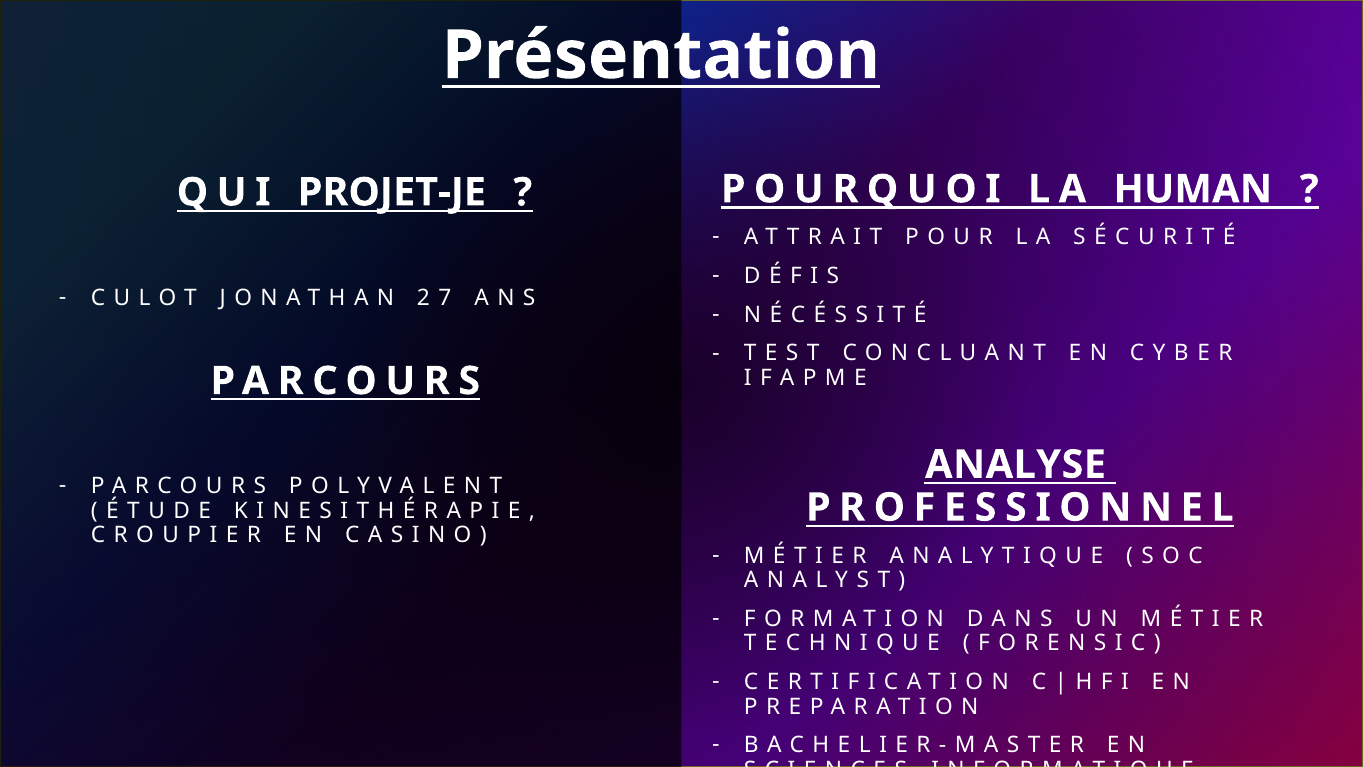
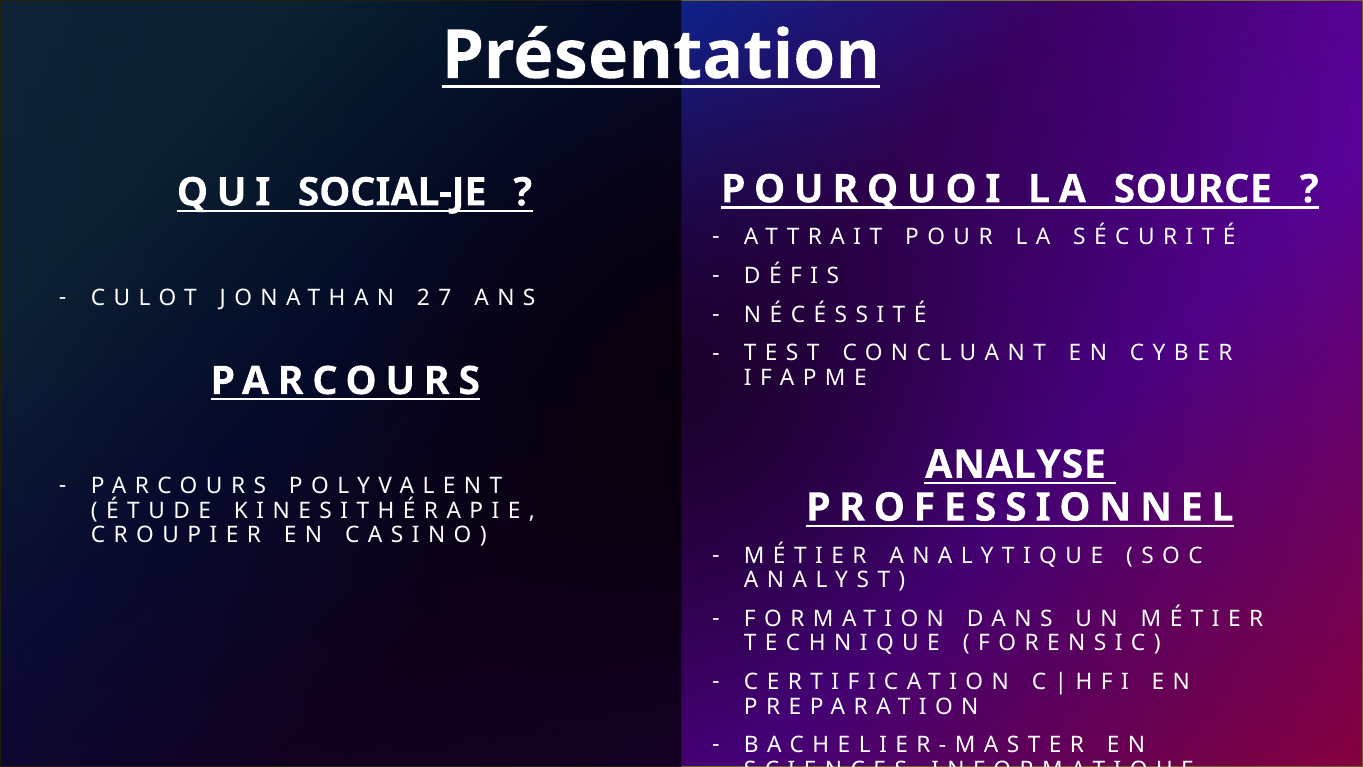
HUMAN: HUMAN -> SOURCE
PROJET-JE: PROJET-JE -> SOCIAL-JE
